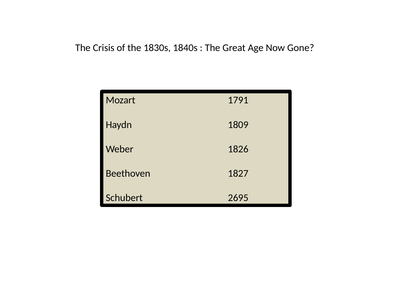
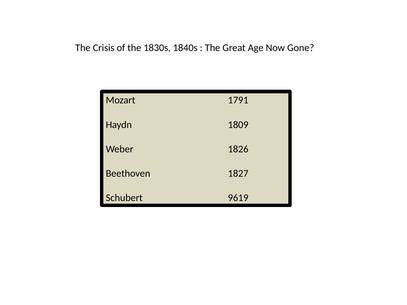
2695: 2695 -> 9619
